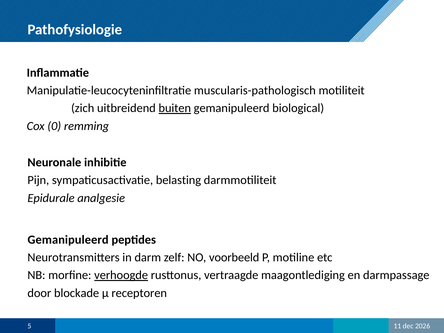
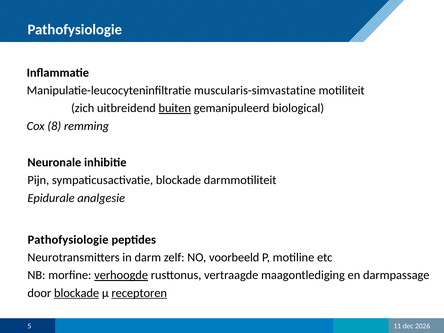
muscularis-pathologisch: muscularis-pathologisch -> muscularis-simvastatine
0: 0 -> 8
sympaticusactivatie belasting: belasting -> blockade
Gemanipuleerd at (68, 240): Gemanipuleerd -> Pathofysiologie
blockade at (77, 293) underline: none -> present
receptoren underline: none -> present
